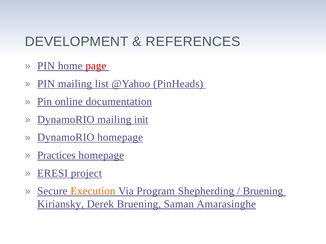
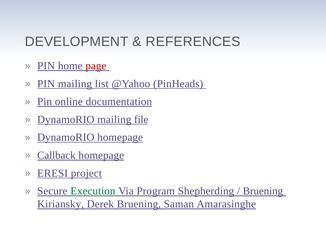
init: init -> file
Practices: Practices -> Callback
Execution colour: orange -> green
